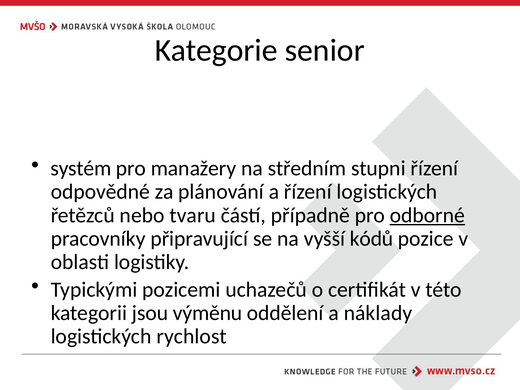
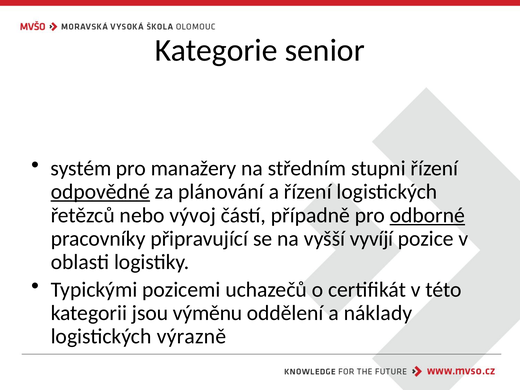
odpovědné underline: none -> present
tvaru: tvaru -> vývoj
kódů: kódů -> vyvíjí
rychlost: rychlost -> výrazně
